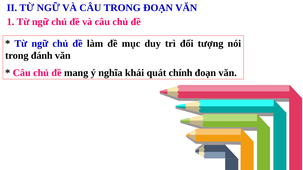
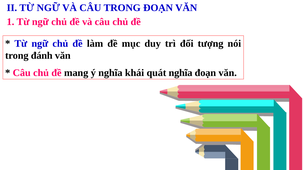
quát chính: chính -> nghĩa
